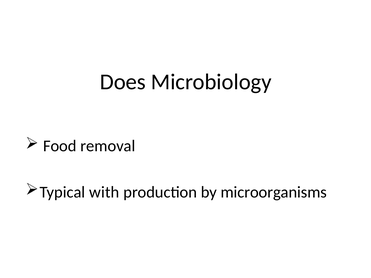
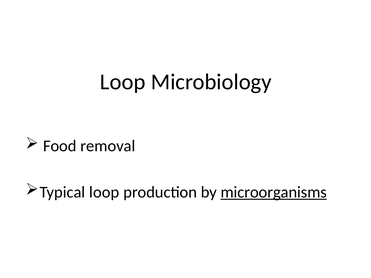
Does at (123, 82): Does -> Loop
Typical with: with -> loop
microorganisms underline: none -> present
